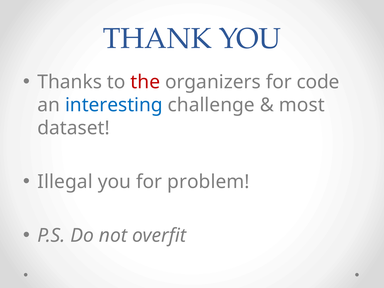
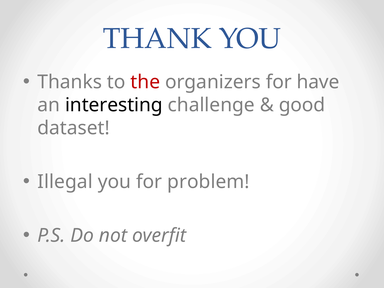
code: code -> have
interesting colour: blue -> black
most: most -> good
